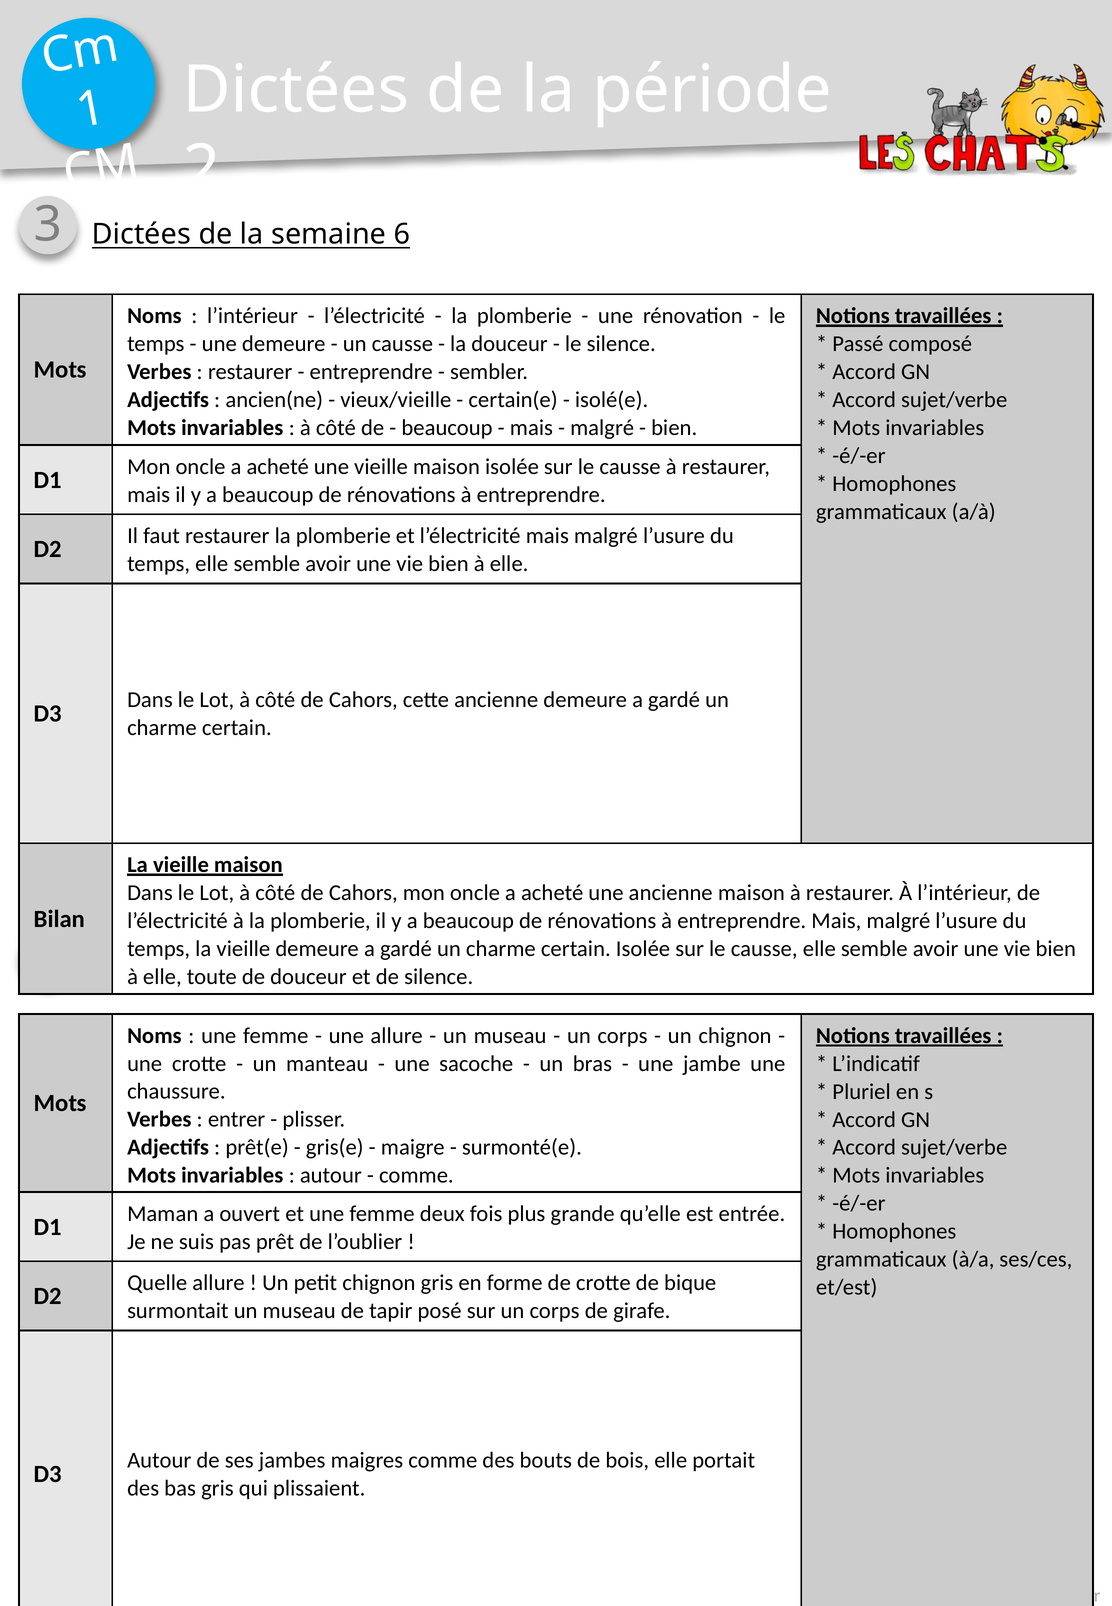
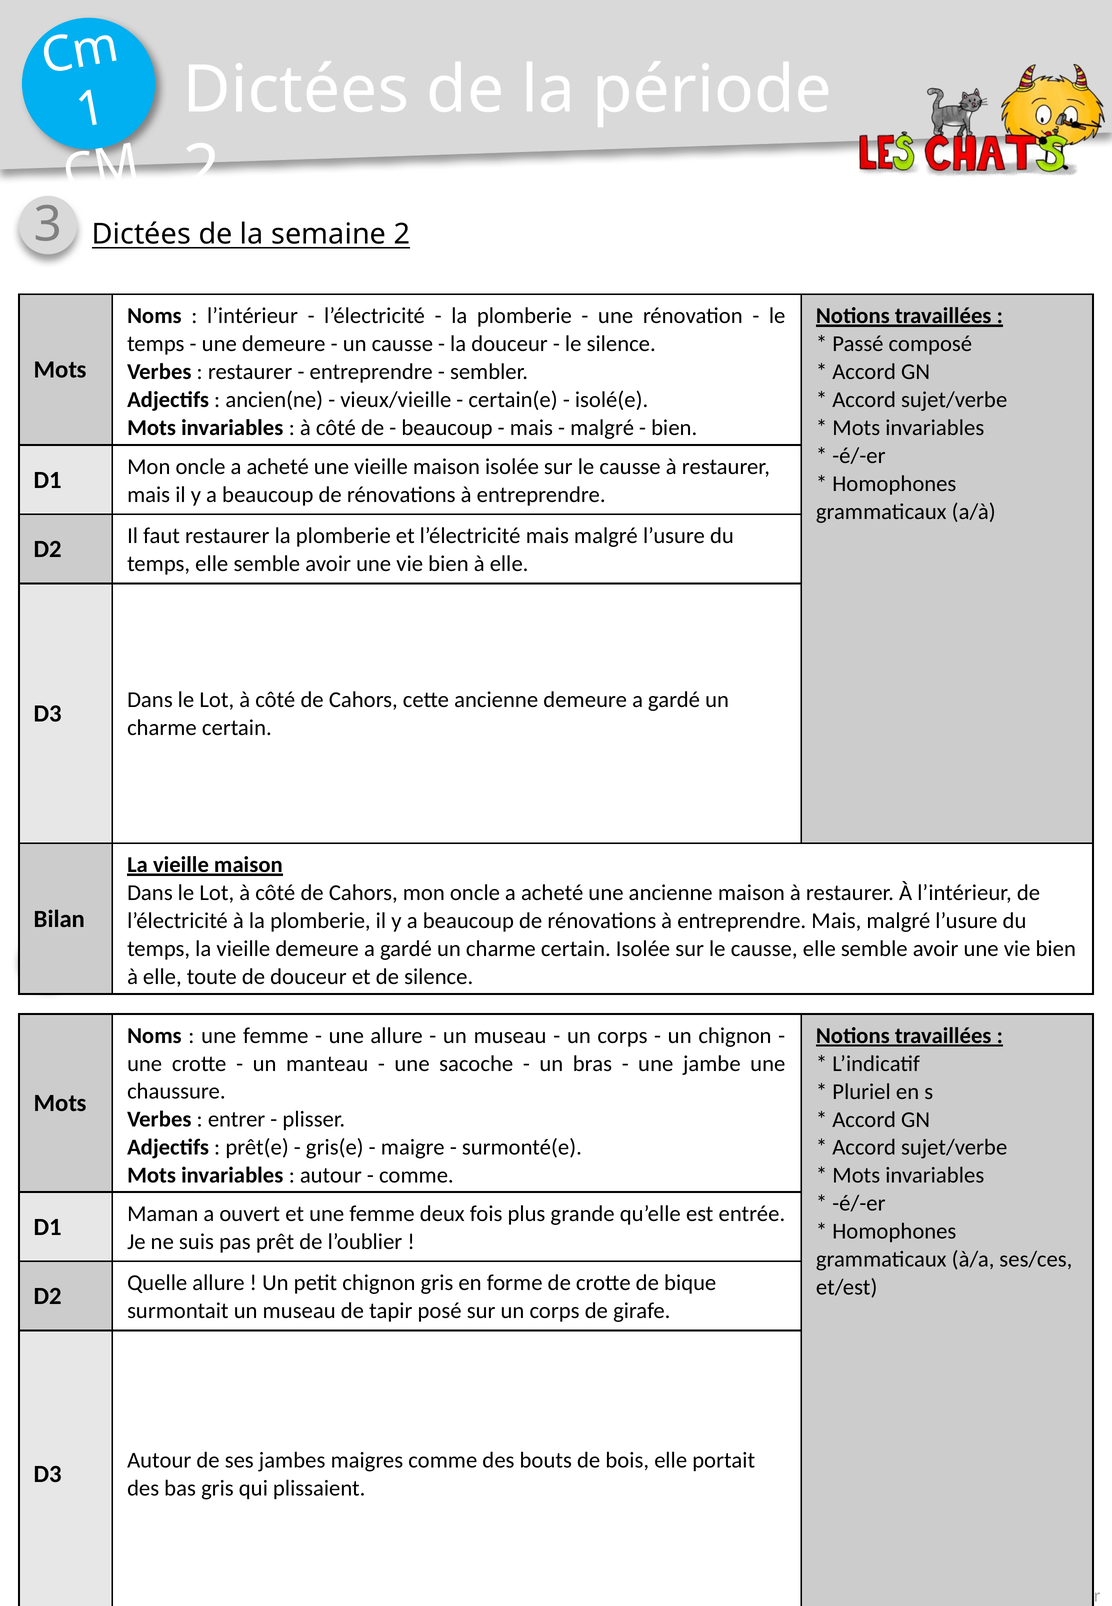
semaine 6: 6 -> 2
